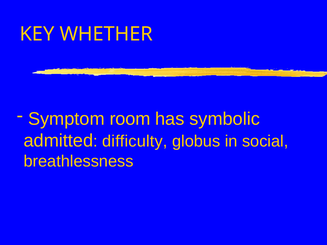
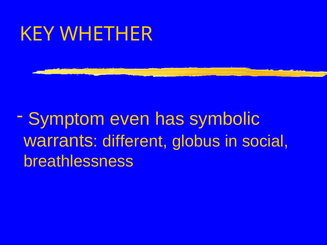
room: room -> even
admitted: admitted -> warrants
difficulty: difficulty -> different
